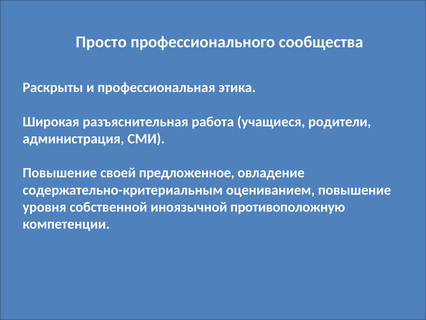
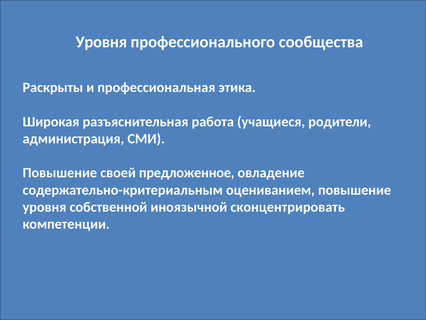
Просто at (101, 42): Просто -> Уровня
противоположную: противоположную -> сконцентрировать
